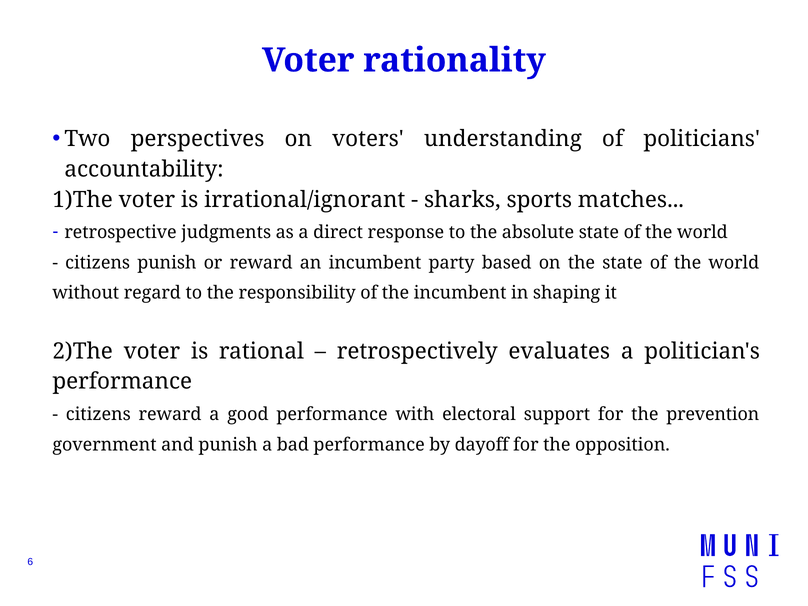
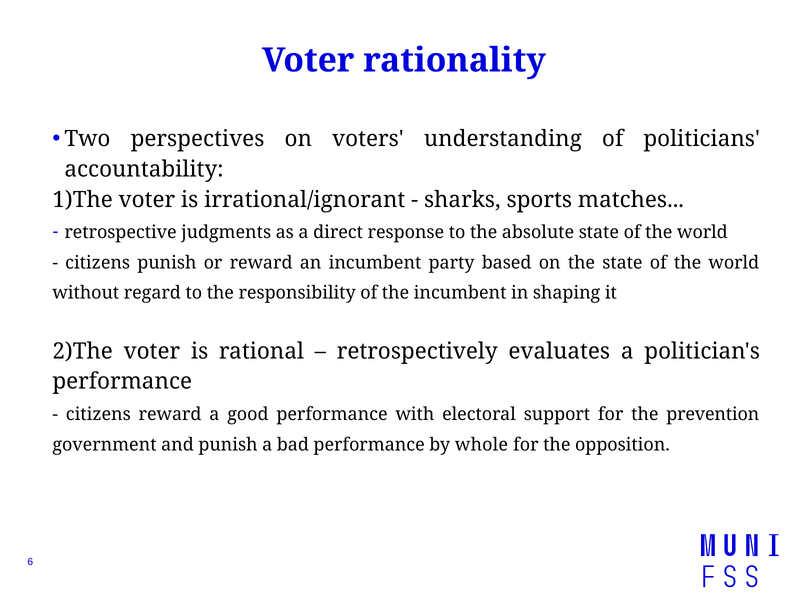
dayoff: dayoff -> whole
